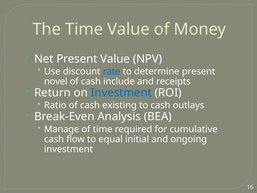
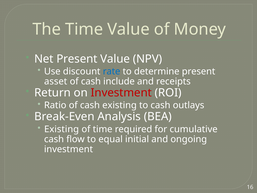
novel: novel -> asset
Investment at (121, 93) colour: blue -> red
Manage at (62, 129): Manage -> Existing
